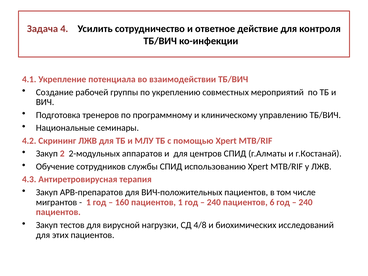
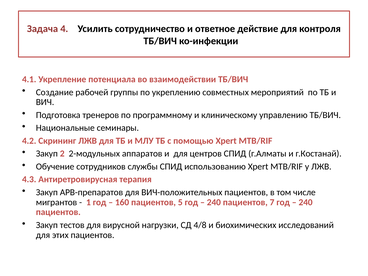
пациентов 1: 1 -> 5
6: 6 -> 7
